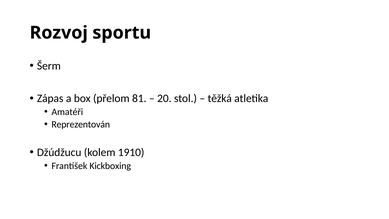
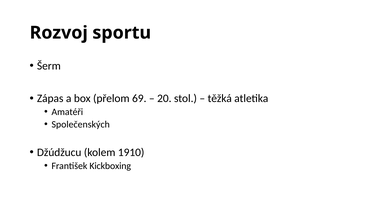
81: 81 -> 69
Reprezentován: Reprezentován -> Společenských
